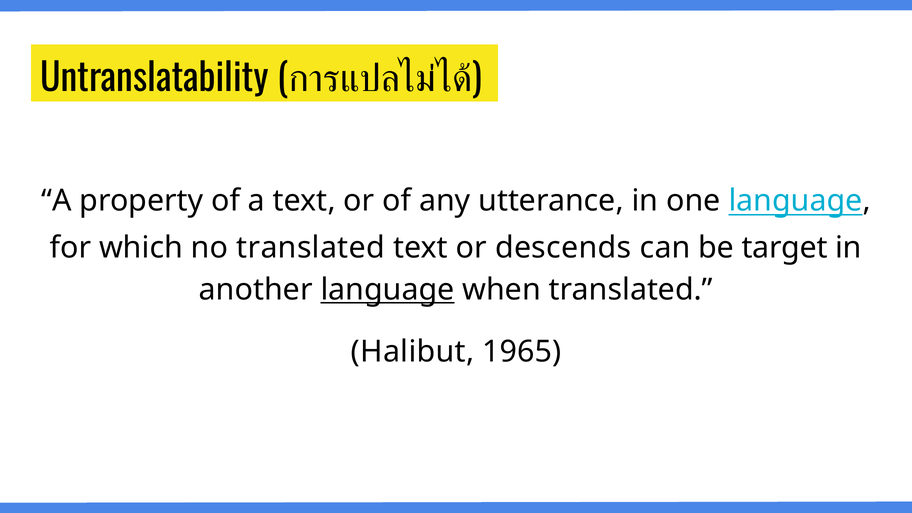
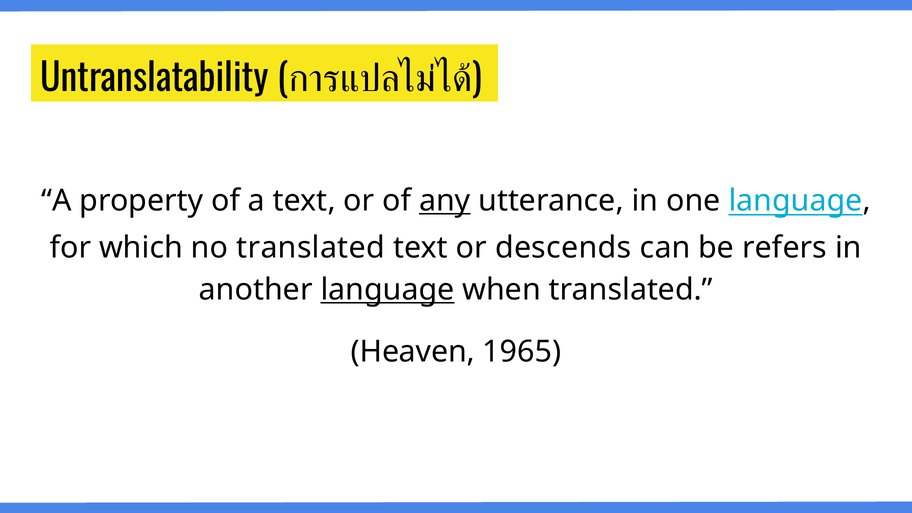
any underline: none -> present
target: target -> refers
Halibut: Halibut -> Heaven
